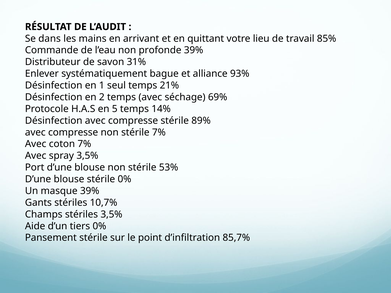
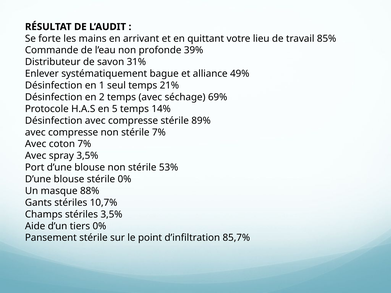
dans: dans -> forte
93%: 93% -> 49%
masque 39%: 39% -> 88%
